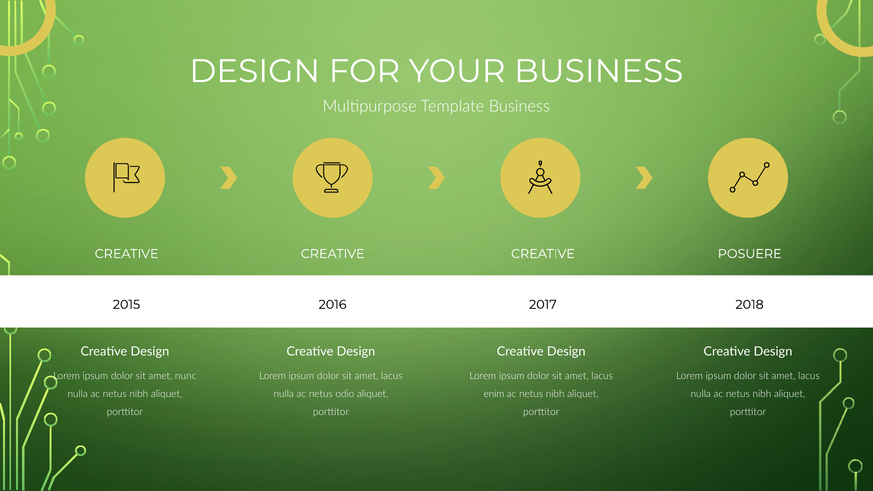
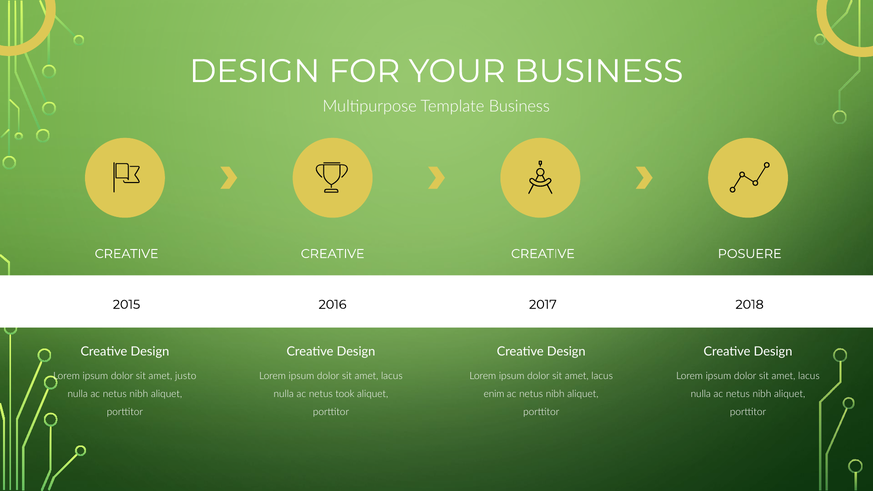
nunc: nunc -> justo
odio: odio -> took
